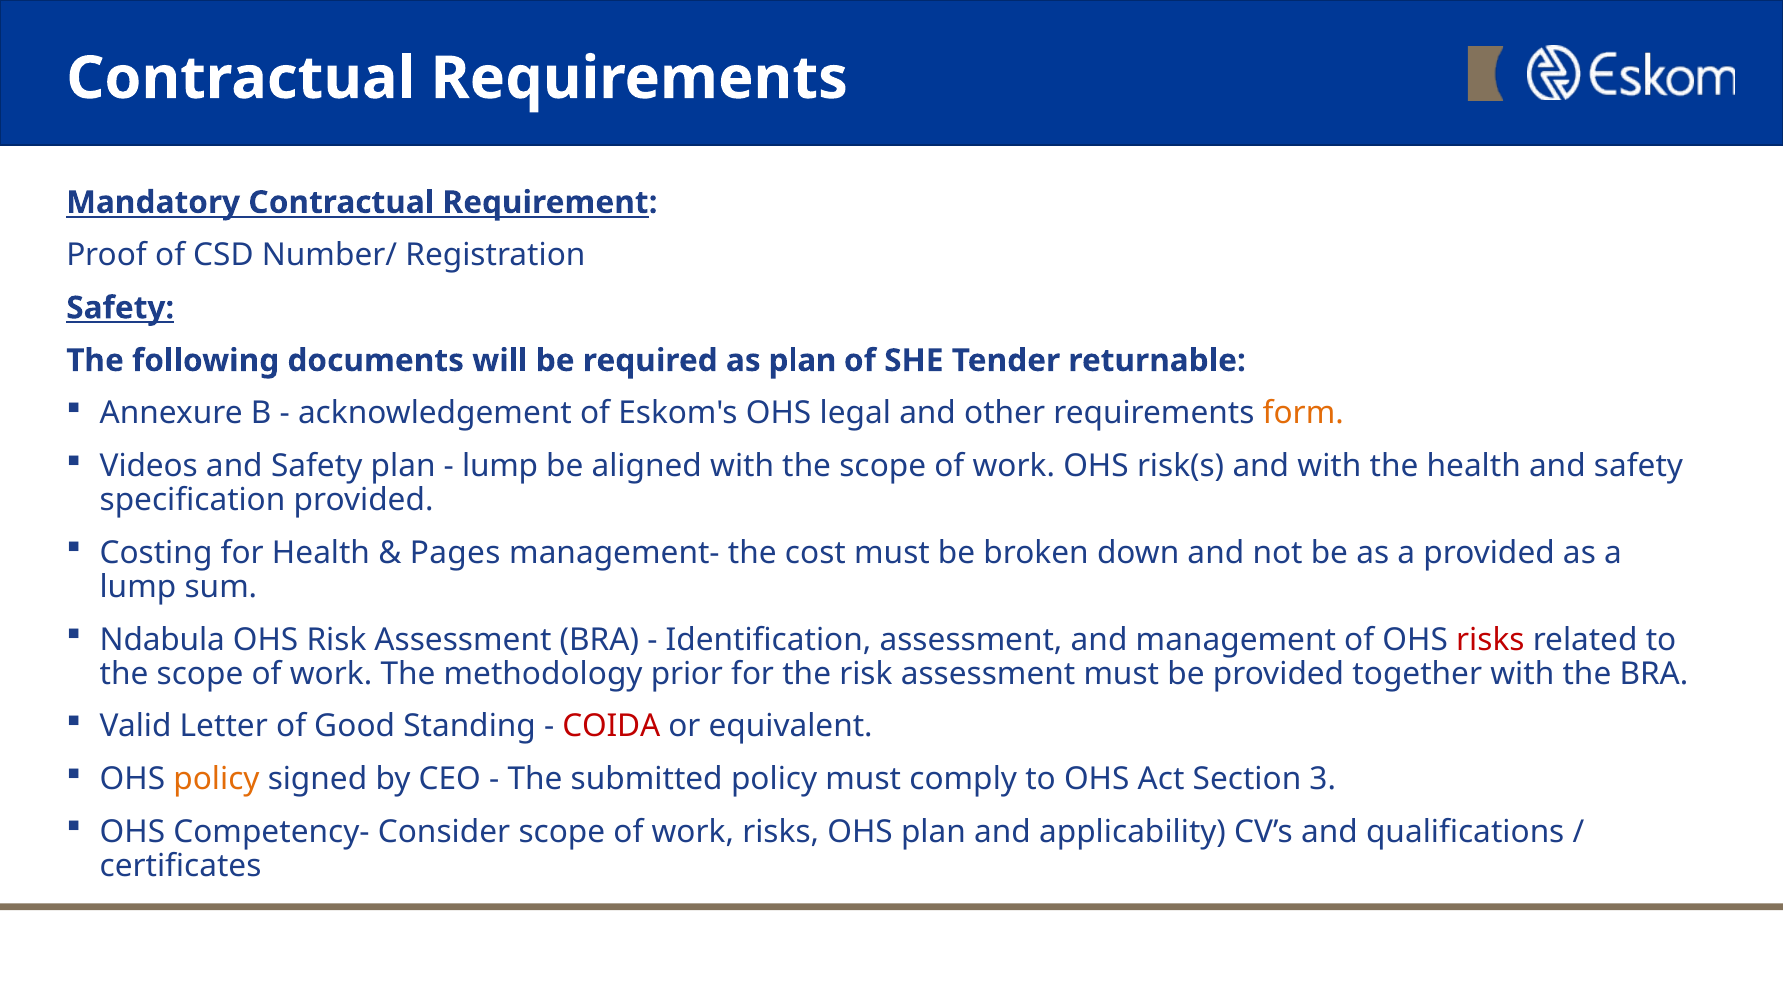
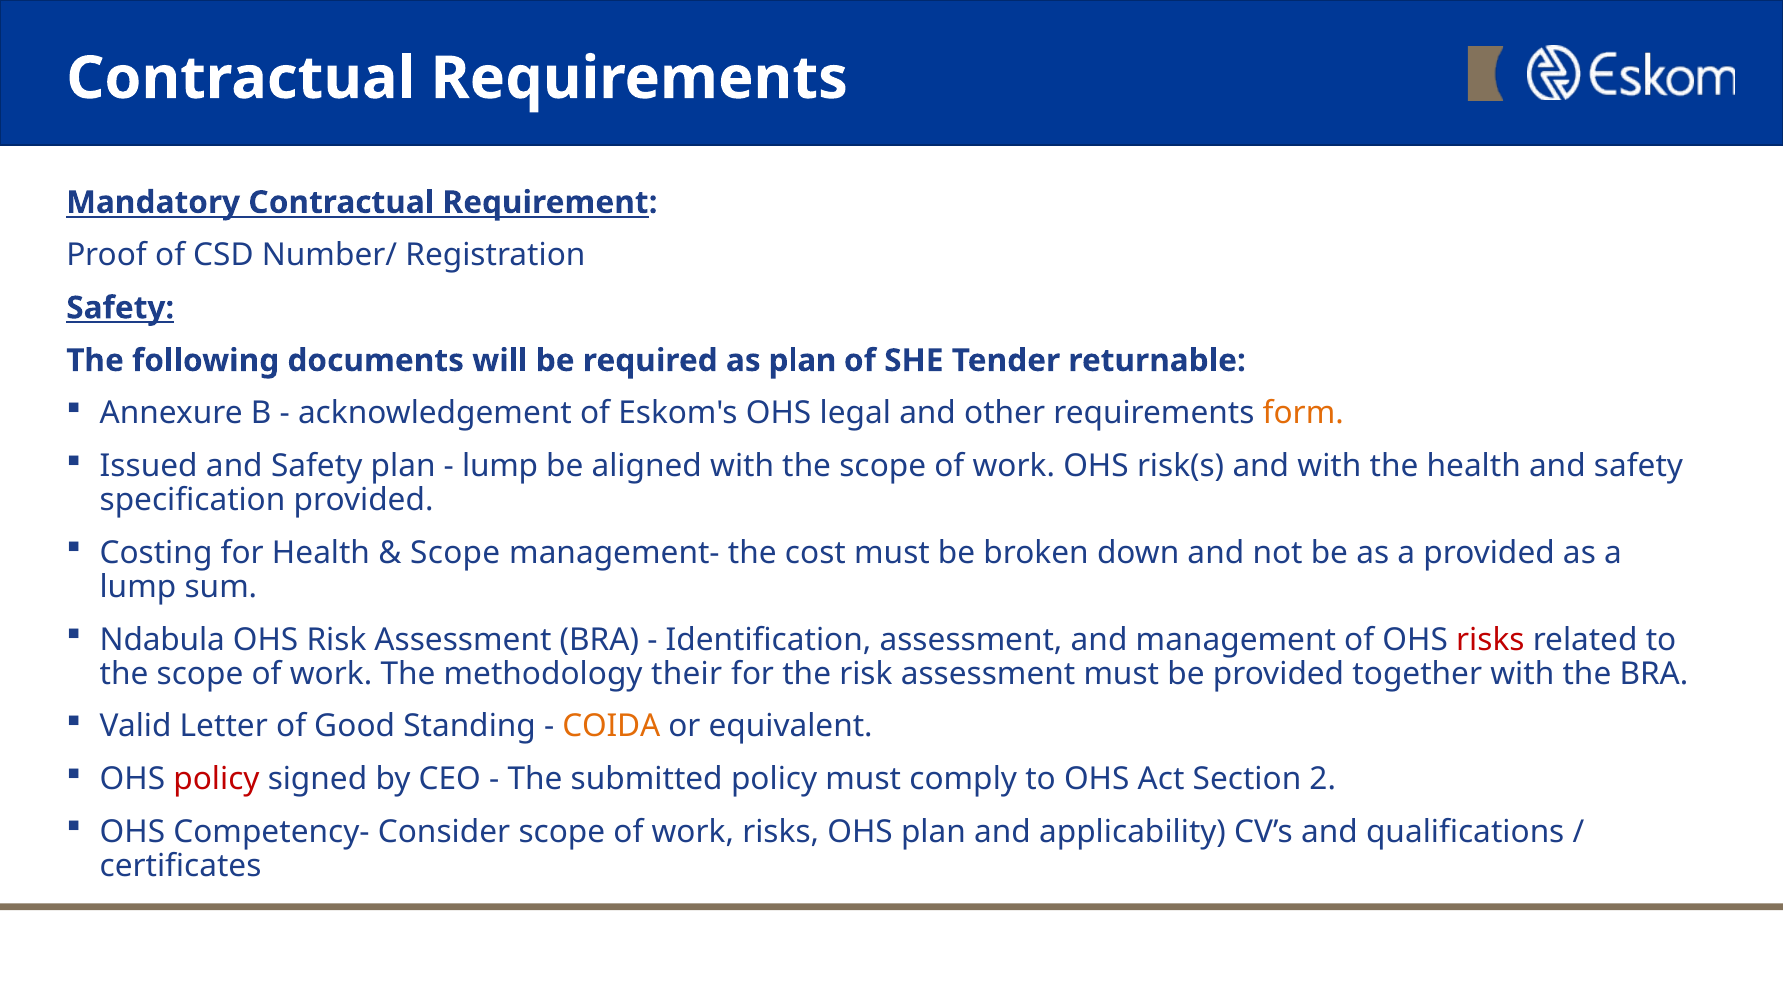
Videos: Videos -> Issued
Pages at (455, 553): Pages -> Scope
prior: prior -> their
COIDA colour: red -> orange
policy at (216, 779) colour: orange -> red
3: 3 -> 2
